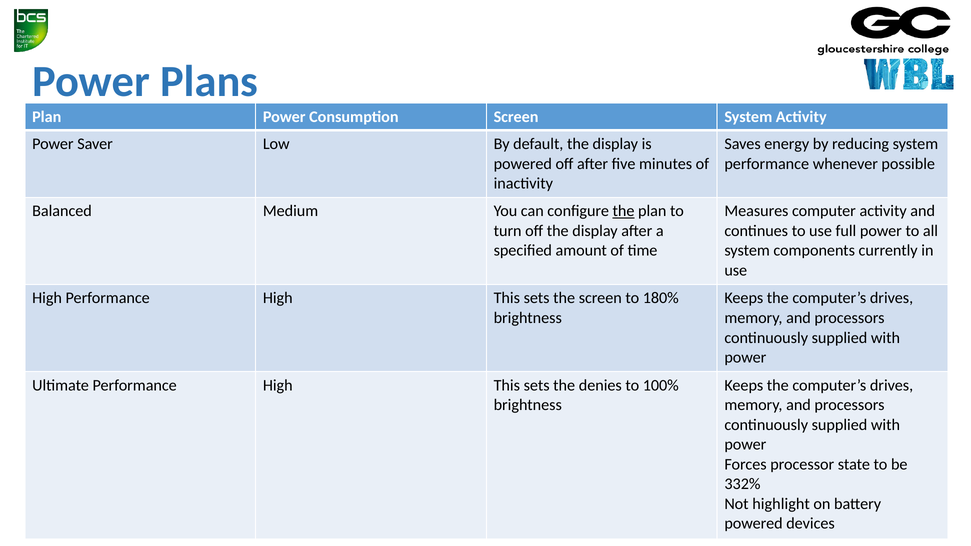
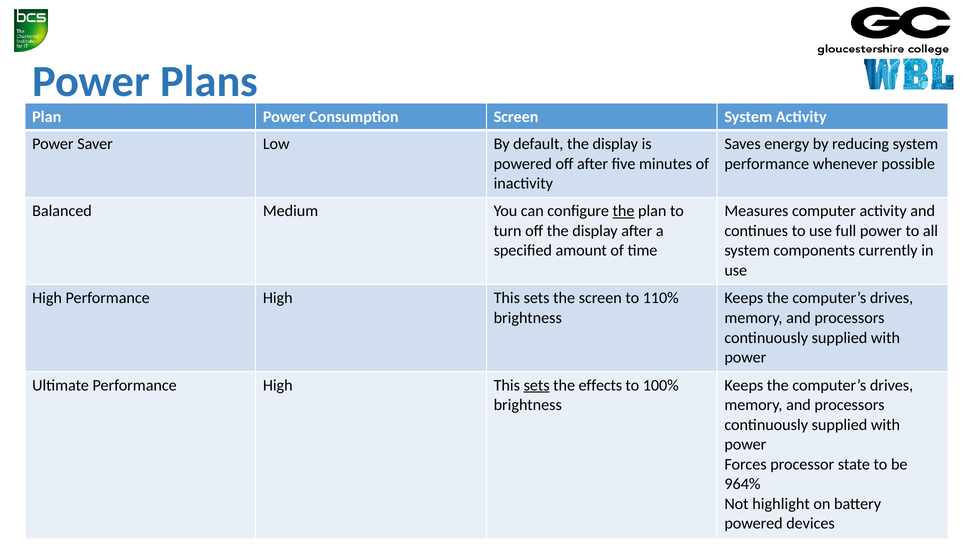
180%: 180% -> 110%
sets at (537, 385) underline: none -> present
denies: denies -> effects
332%: 332% -> 964%
